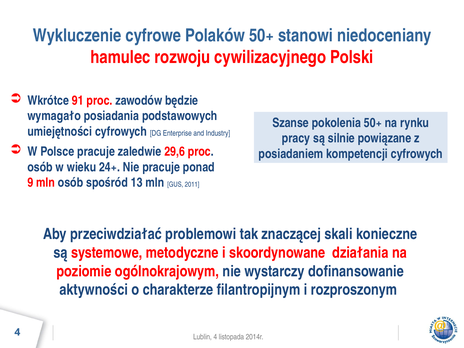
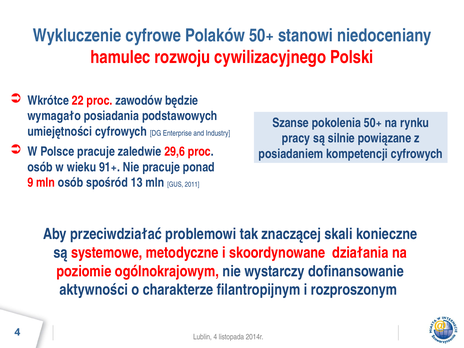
91: 91 -> 22
24+: 24+ -> 91+
